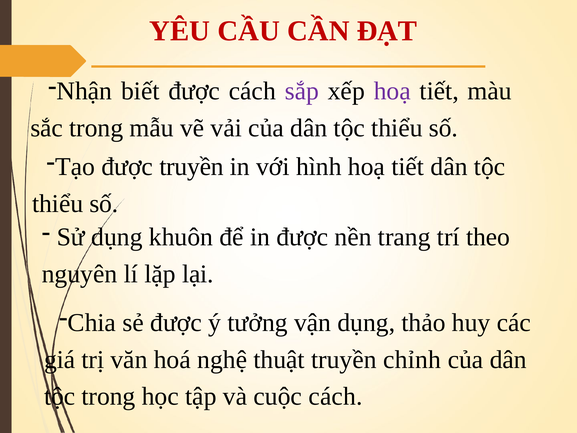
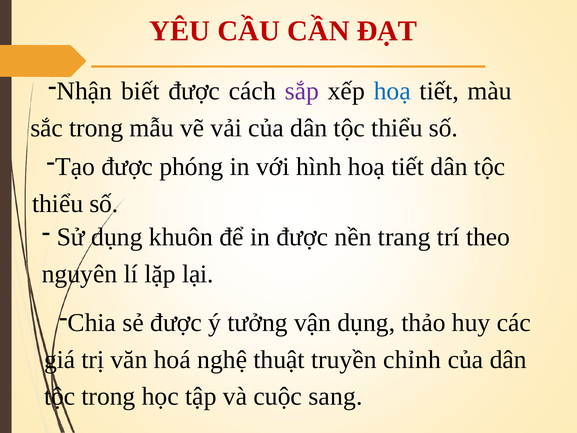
hoạ at (392, 91) colour: purple -> blue
được truyền: truyền -> phóng
cuộc cách: cách -> sang
